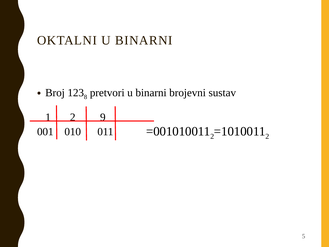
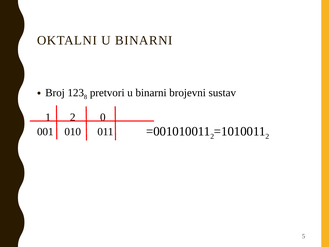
9: 9 -> 0
